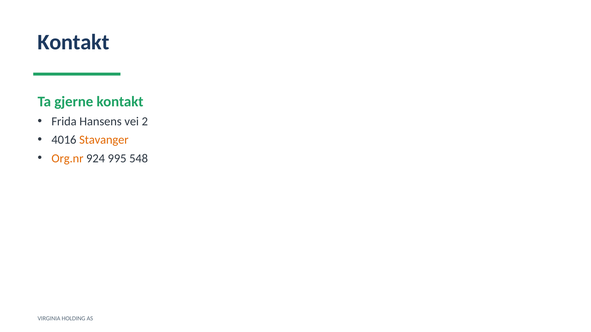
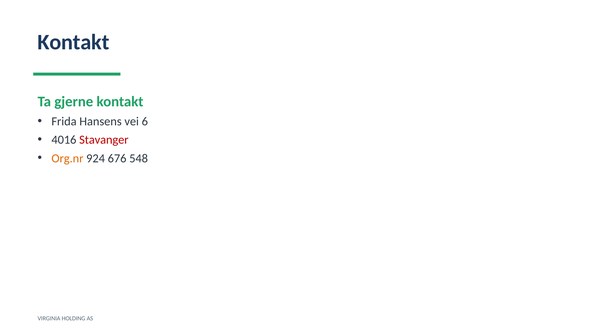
2: 2 -> 6
Stavanger colour: orange -> red
995: 995 -> 676
